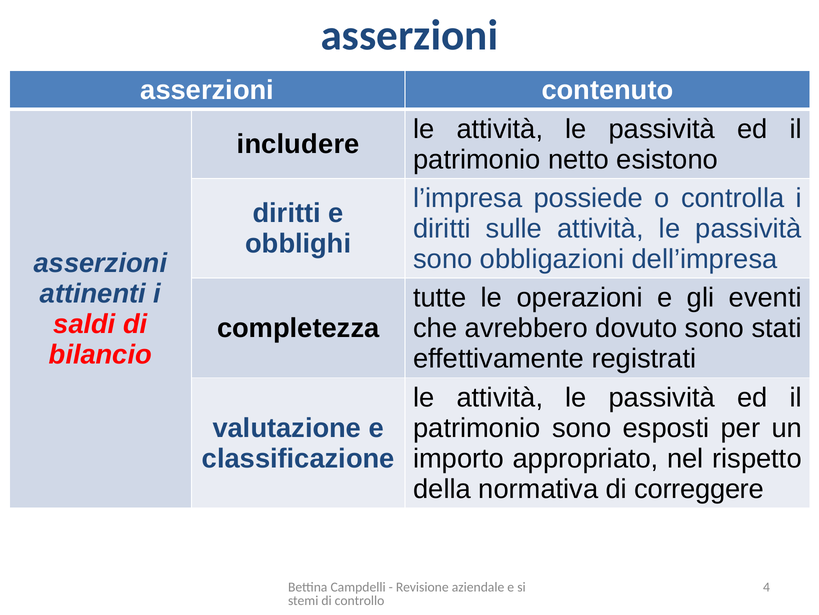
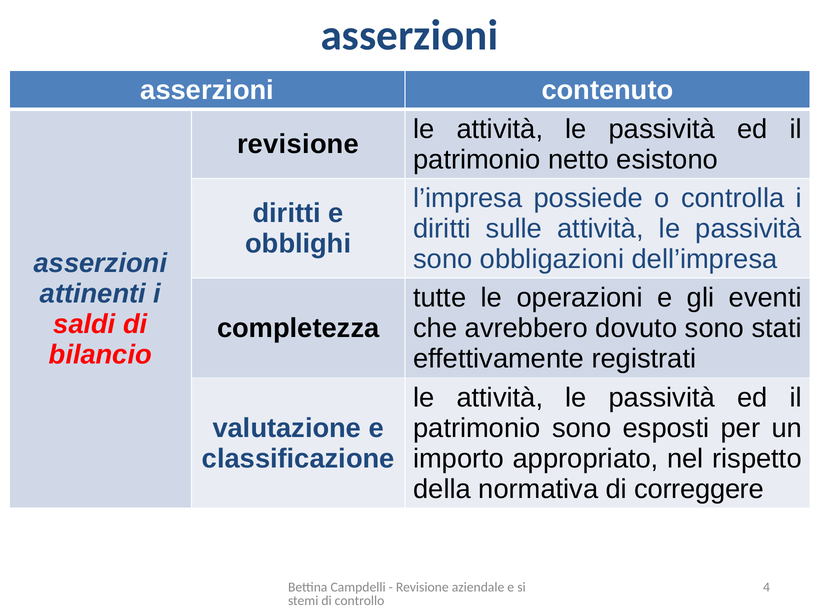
includere at (298, 144): includere -> revisione
